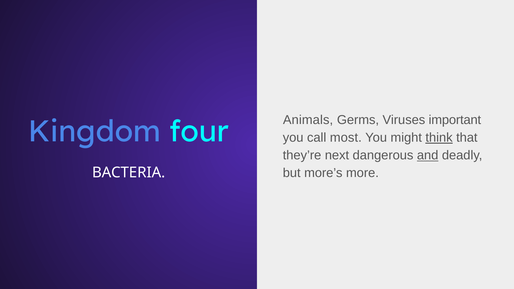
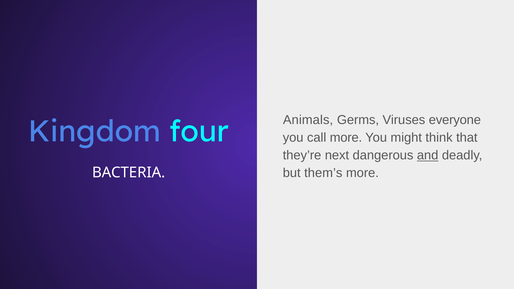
important: important -> everyone
call most: most -> more
think underline: present -> none
more’s: more’s -> them’s
